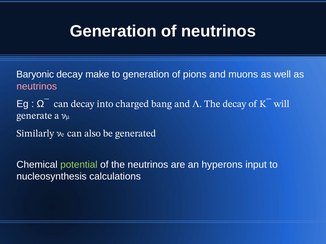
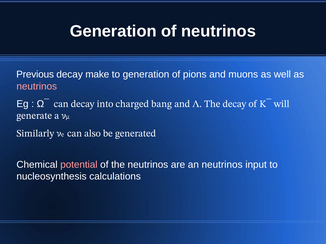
Baryonic: Baryonic -> Previous
potential colour: light green -> pink
an hyperons: hyperons -> neutrinos
